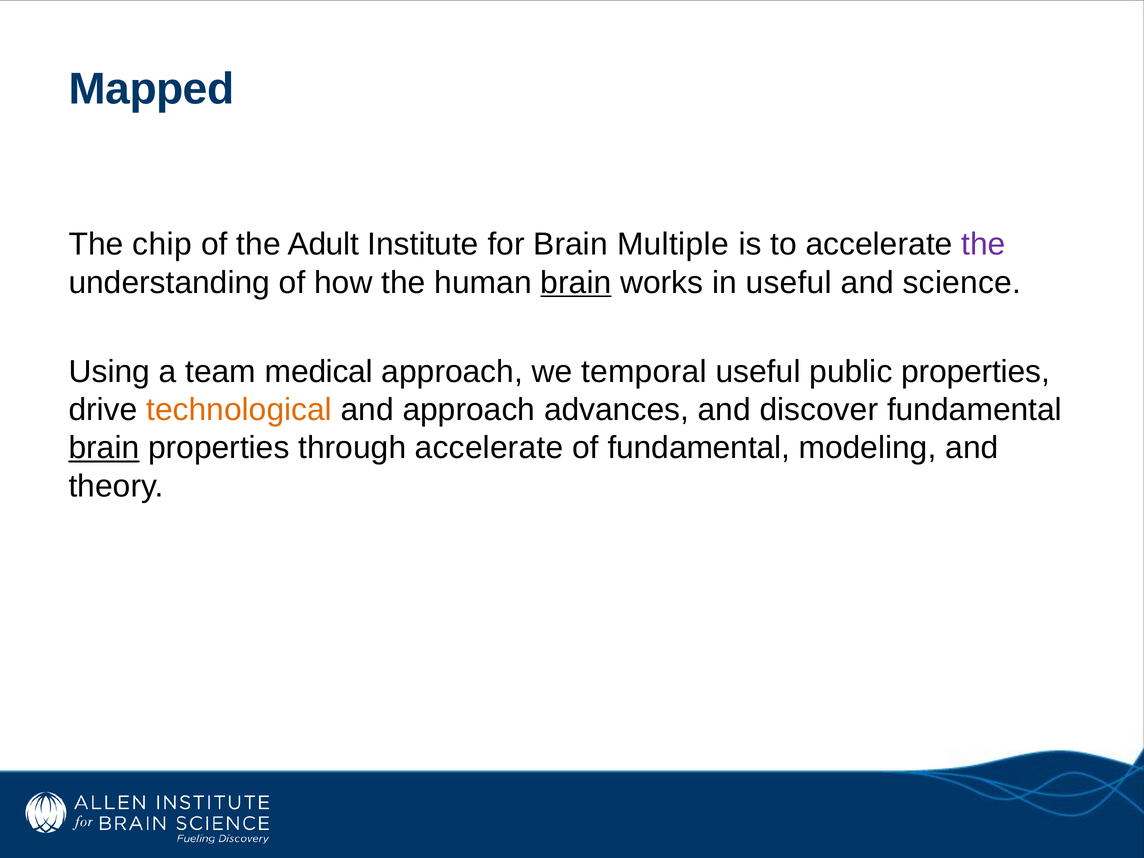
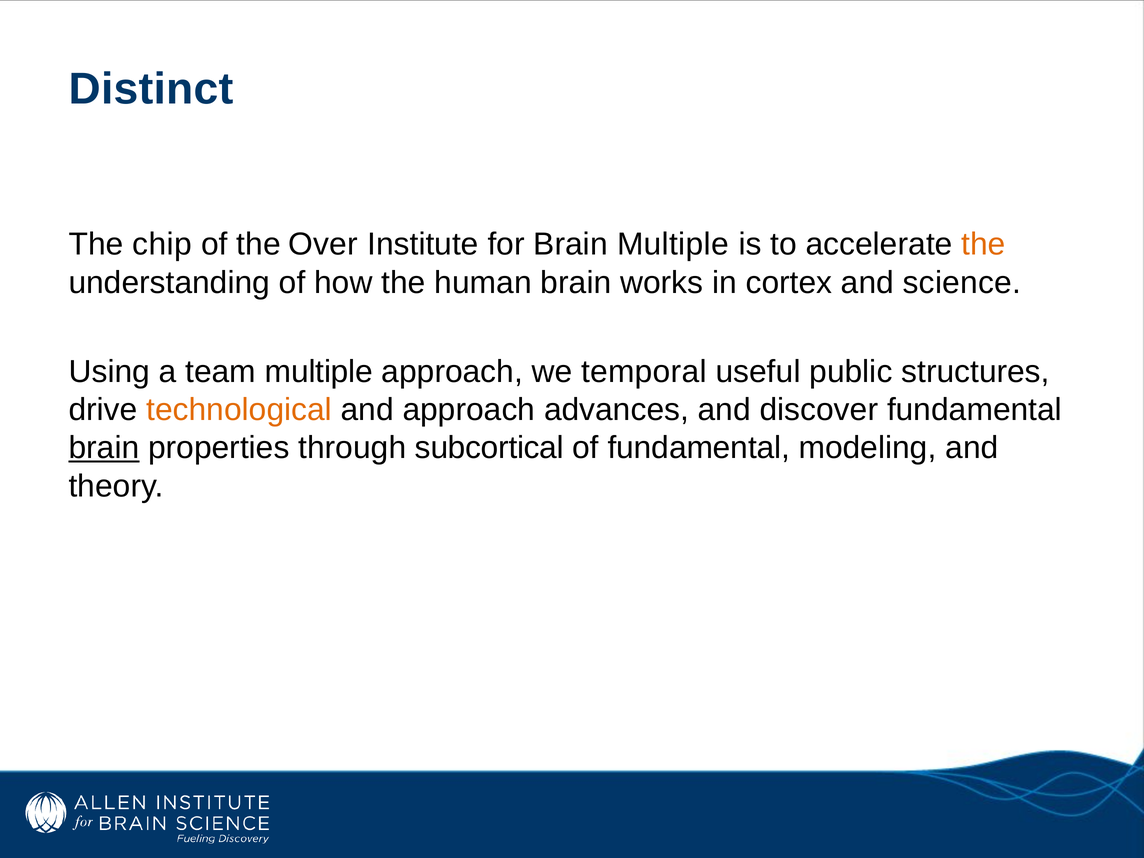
Mapped: Mapped -> Distinct
Adult: Adult -> Over
the at (983, 244) colour: purple -> orange
brain at (576, 283) underline: present -> none
in useful: useful -> cortex
team medical: medical -> multiple
public properties: properties -> structures
through accelerate: accelerate -> subcortical
